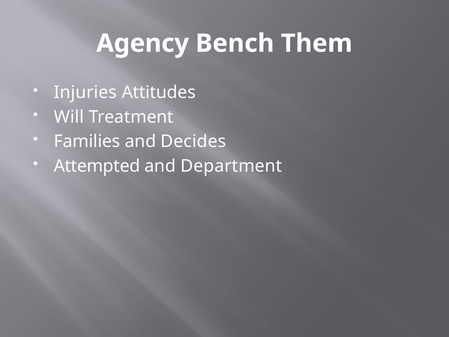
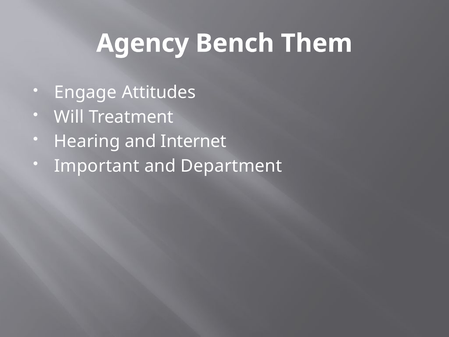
Injuries: Injuries -> Engage
Families: Families -> Hearing
Decides: Decides -> Internet
Attempted: Attempted -> Important
